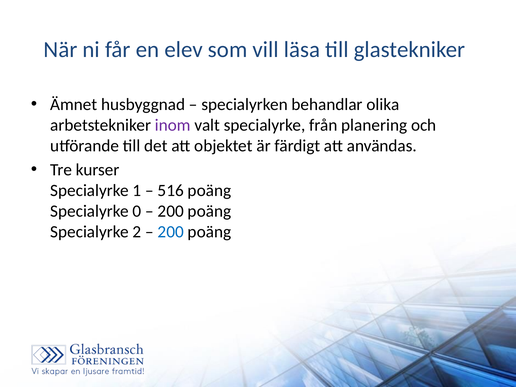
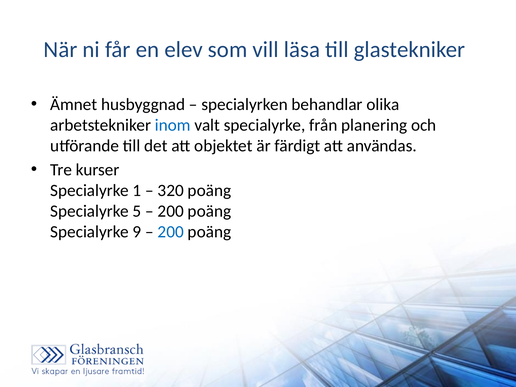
inom colour: purple -> blue
516: 516 -> 320
0: 0 -> 5
2: 2 -> 9
